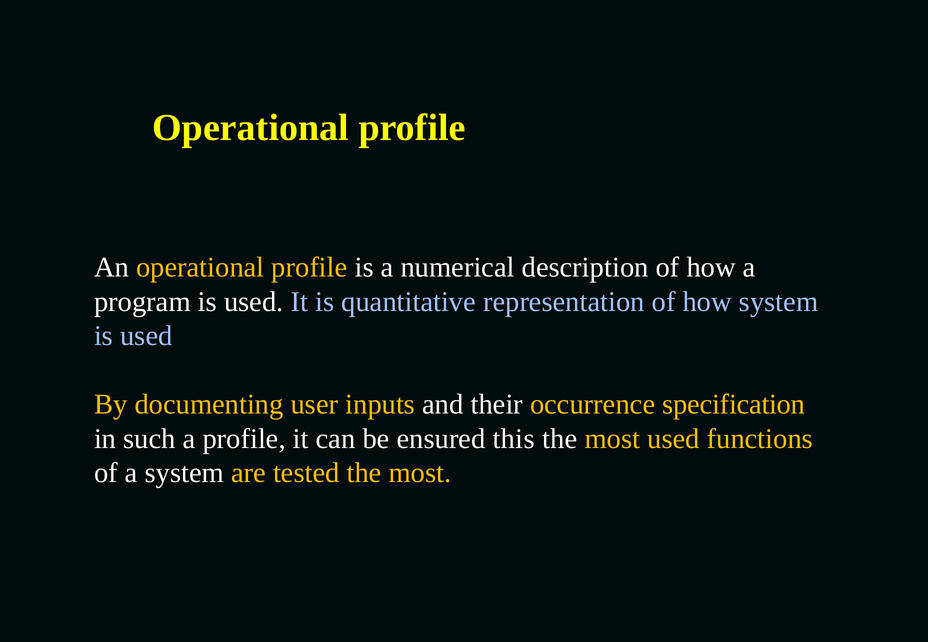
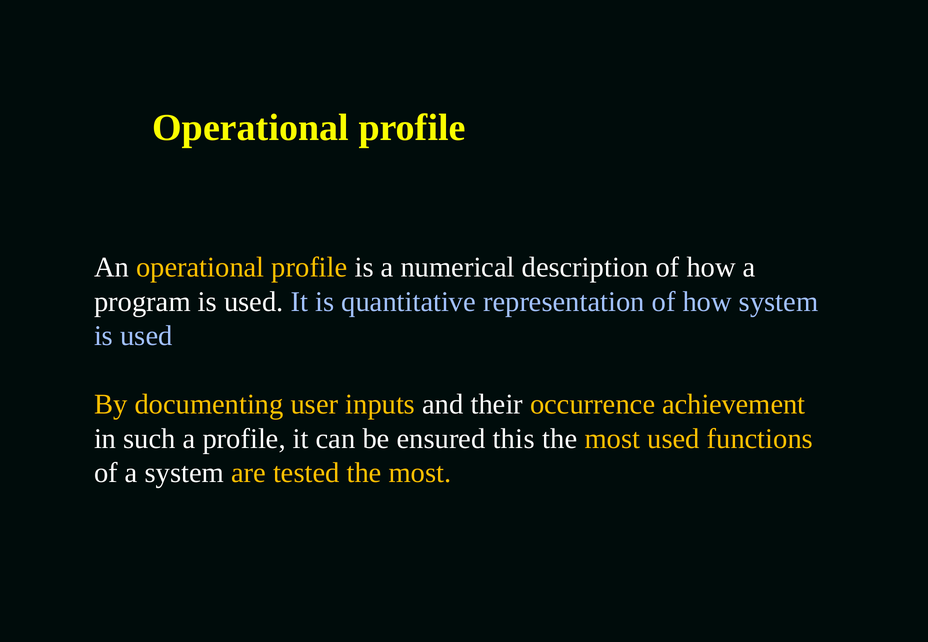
specification: specification -> achievement
